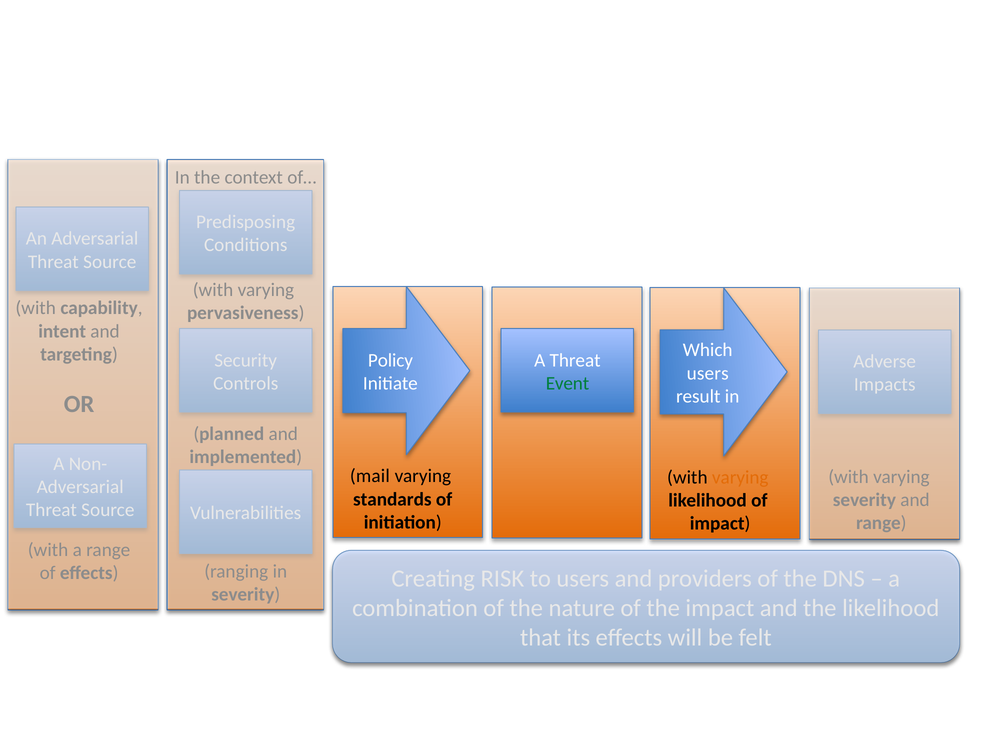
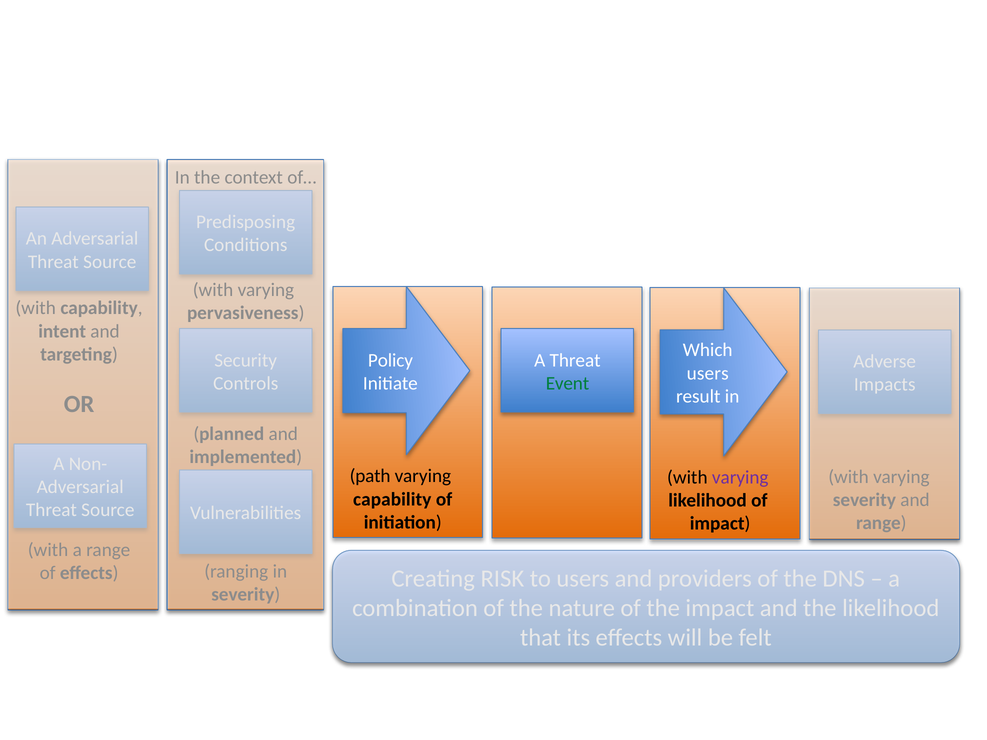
mail: mail -> path
varying at (740, 478) colour: orange -> purple
standards at (392, 499): standards -> capability
